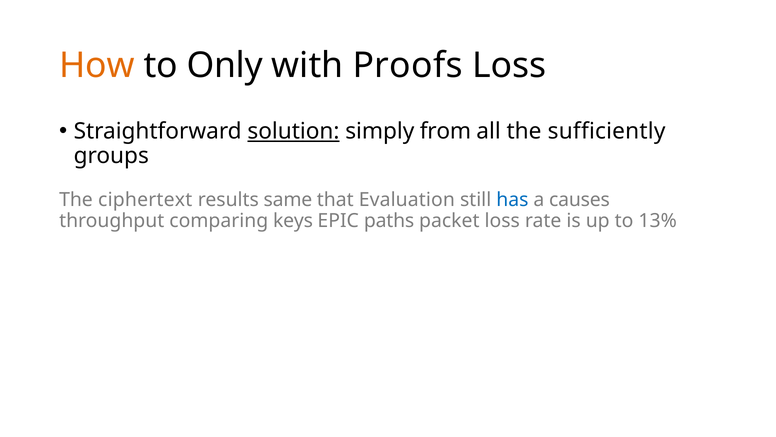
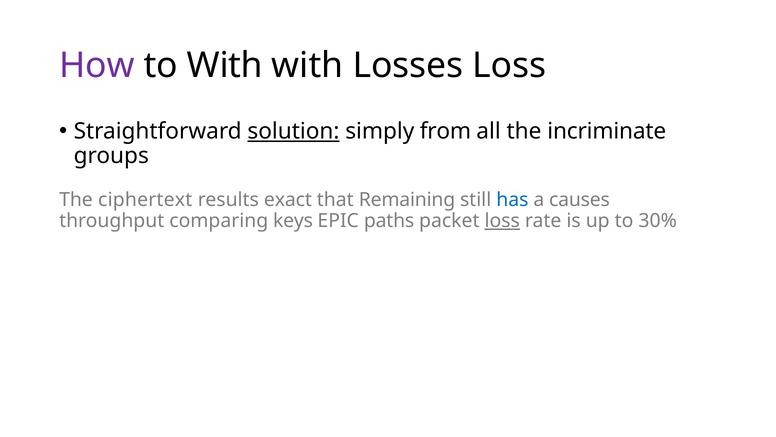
How colour: orange -> purple
to Only: Only -> With
Proofs: Proofs -> Losses
sufficiently: sufficiently -> incriminate
same: same -> exact
Evaluation: Evaluation -> Remaining
loss at (502, 221) underline: none -> present
13%: 13% -> 30%
